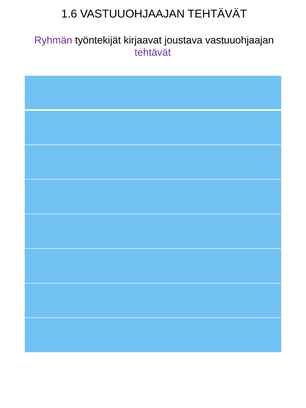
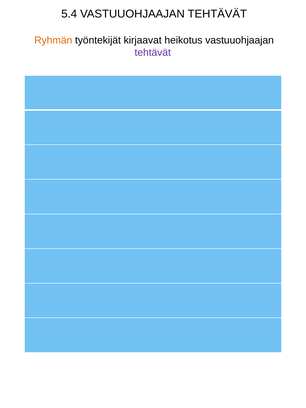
1.6: 1.6 -> 5.4
Ryhmän colour: purple -> orange
joustava: joustava -> heikotus
